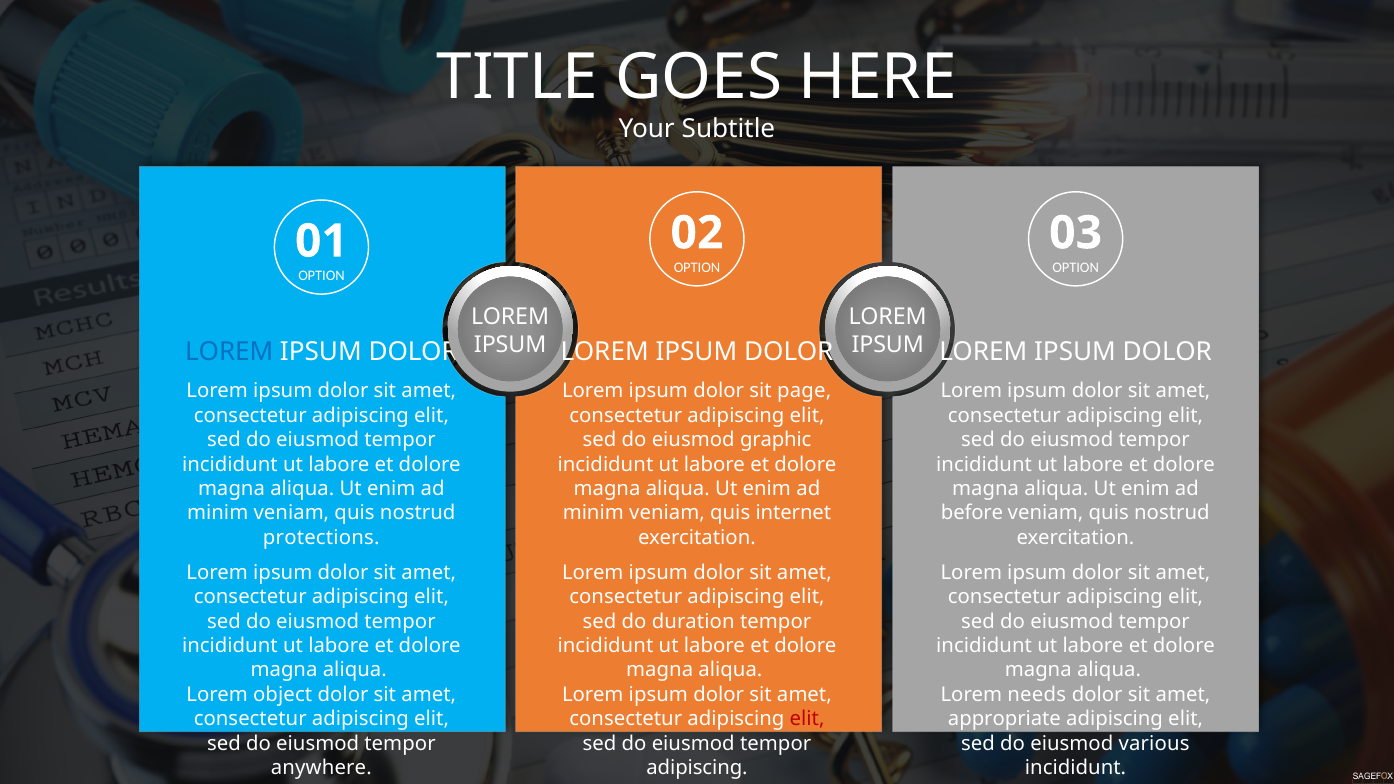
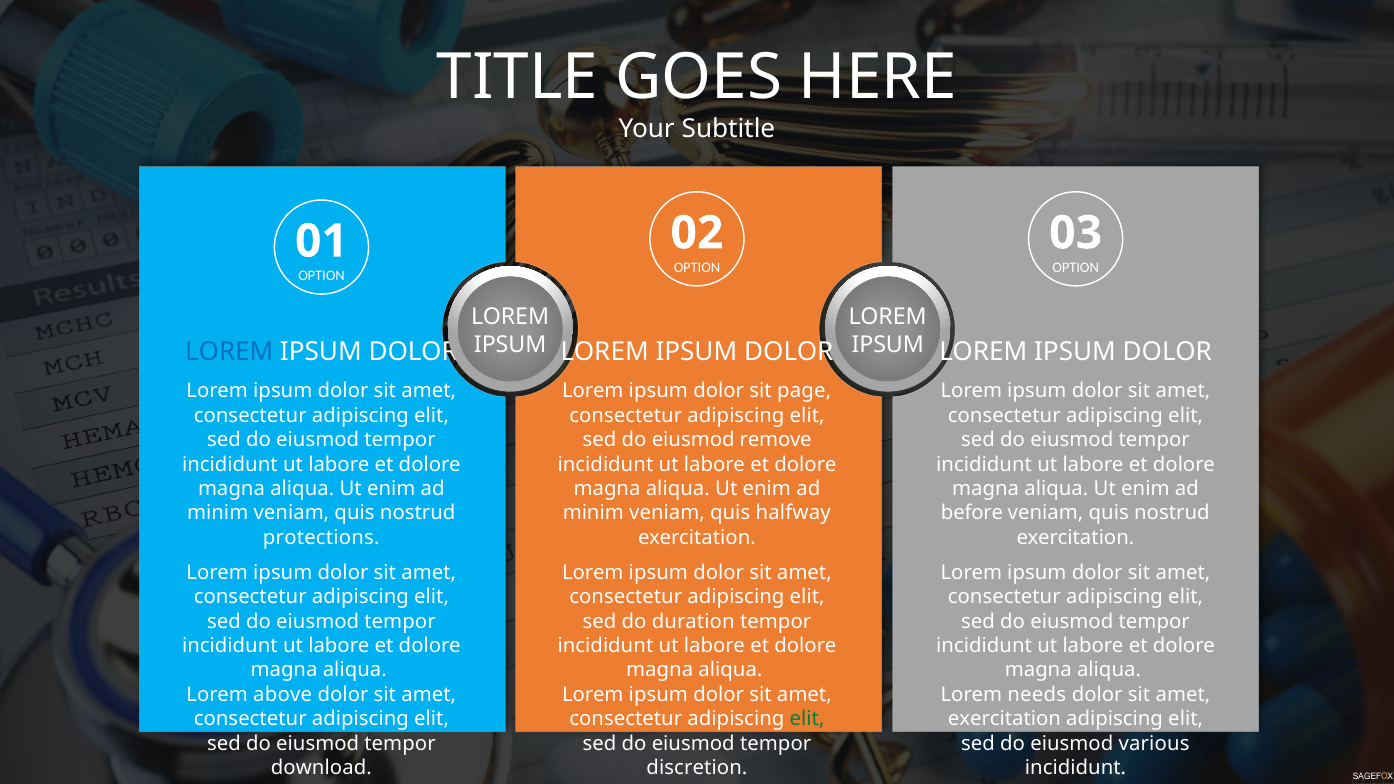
graphic: graphic -> remove
internet: internet -> halfway
object: object -> above
elit at (807, 719) colour: red -> green
appropriate at (1004, 719): appropriate -> exercitation
anywhere: anywhere -> download
adipiscing at (697, 768): adipiscing -> discretion
